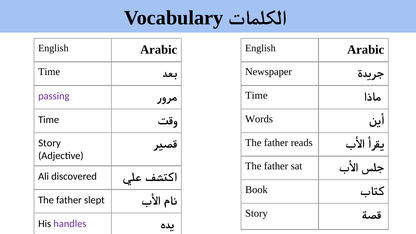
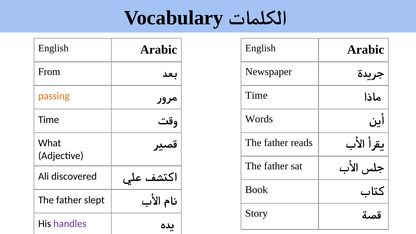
Time at (49, 72): Time -> From
passing colour: purple -> orange
Story at (50, 143): Story -> What
